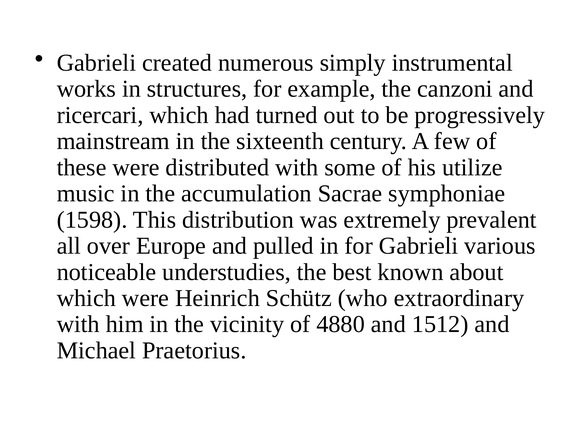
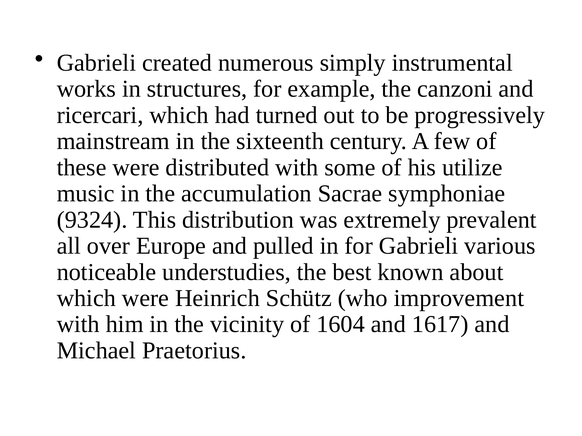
1598: 1598 -> 9324
extraordinary: extraordinary -> improvement
4880: 4880 -> 1604
1512: 1512 -> 1617
